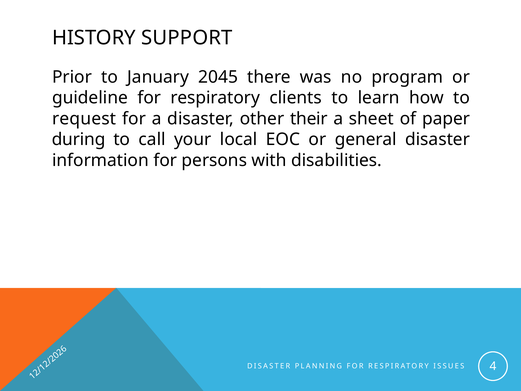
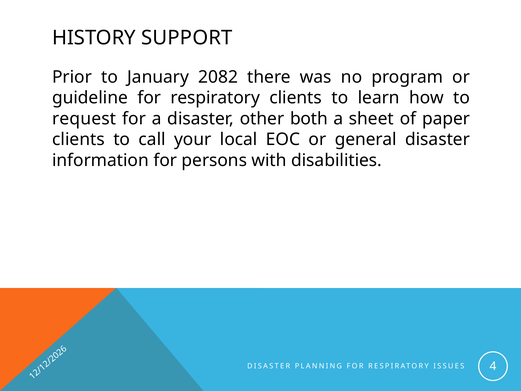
2045: 2045 -> 2082
their: their -> both
during at (79, 139): during -> clients
